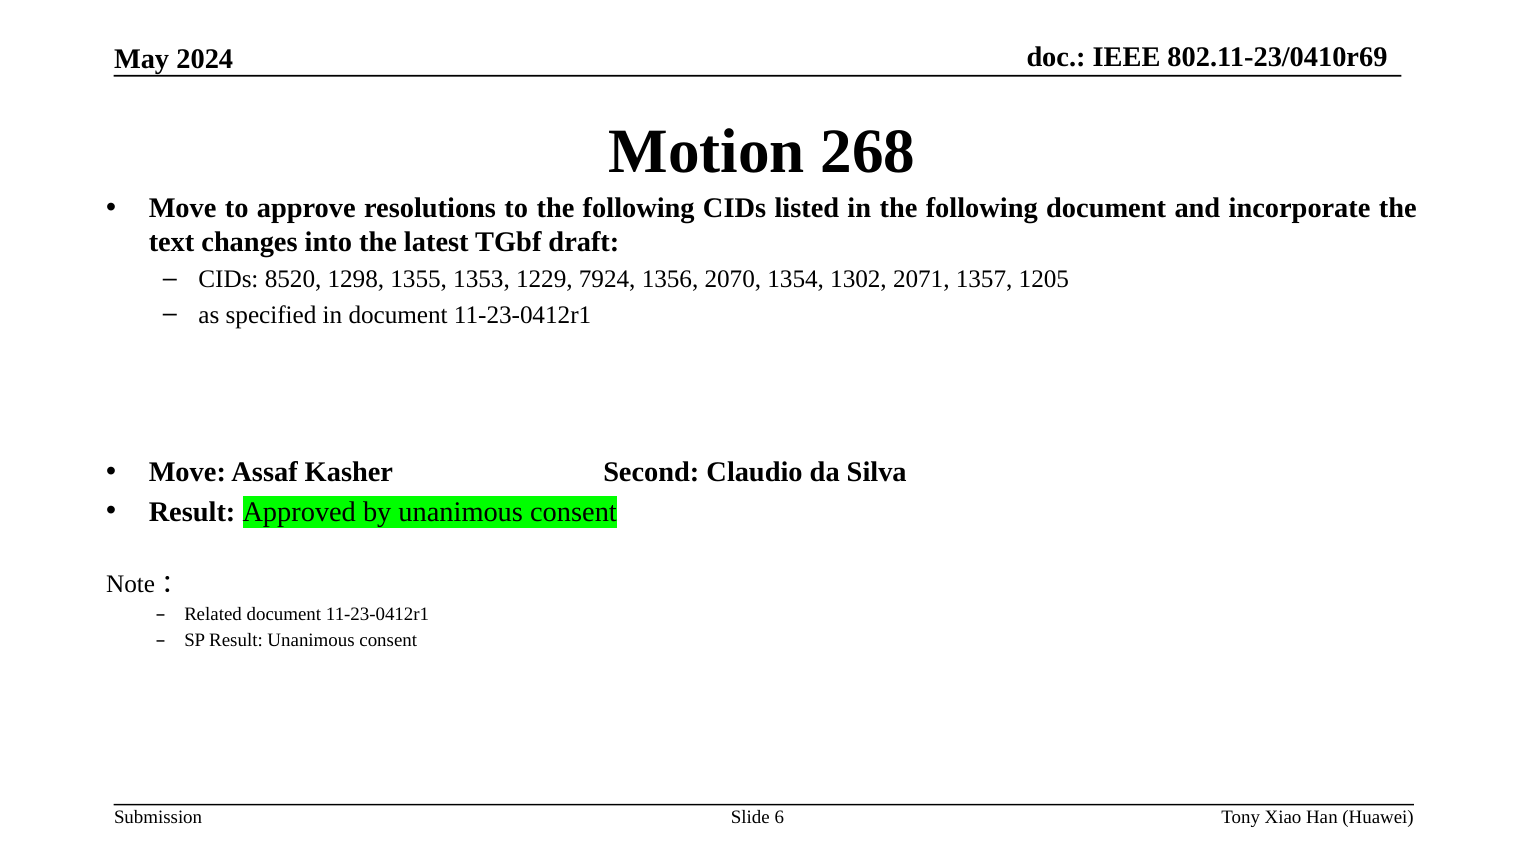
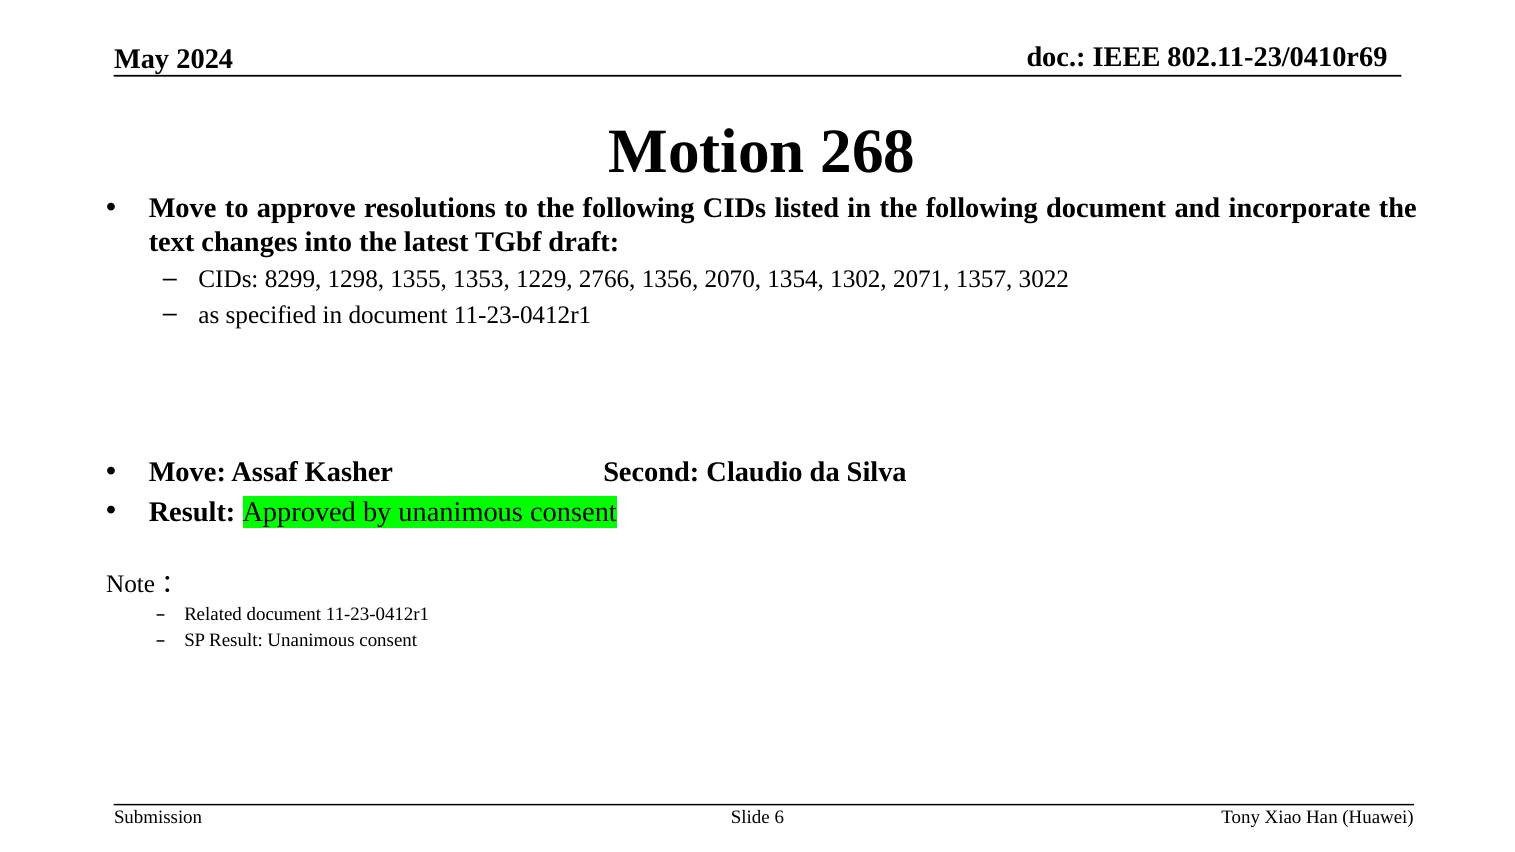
8520: 8520 -> 8299
7924: 7924 -> 2766
1205: 1205 -> 3022
